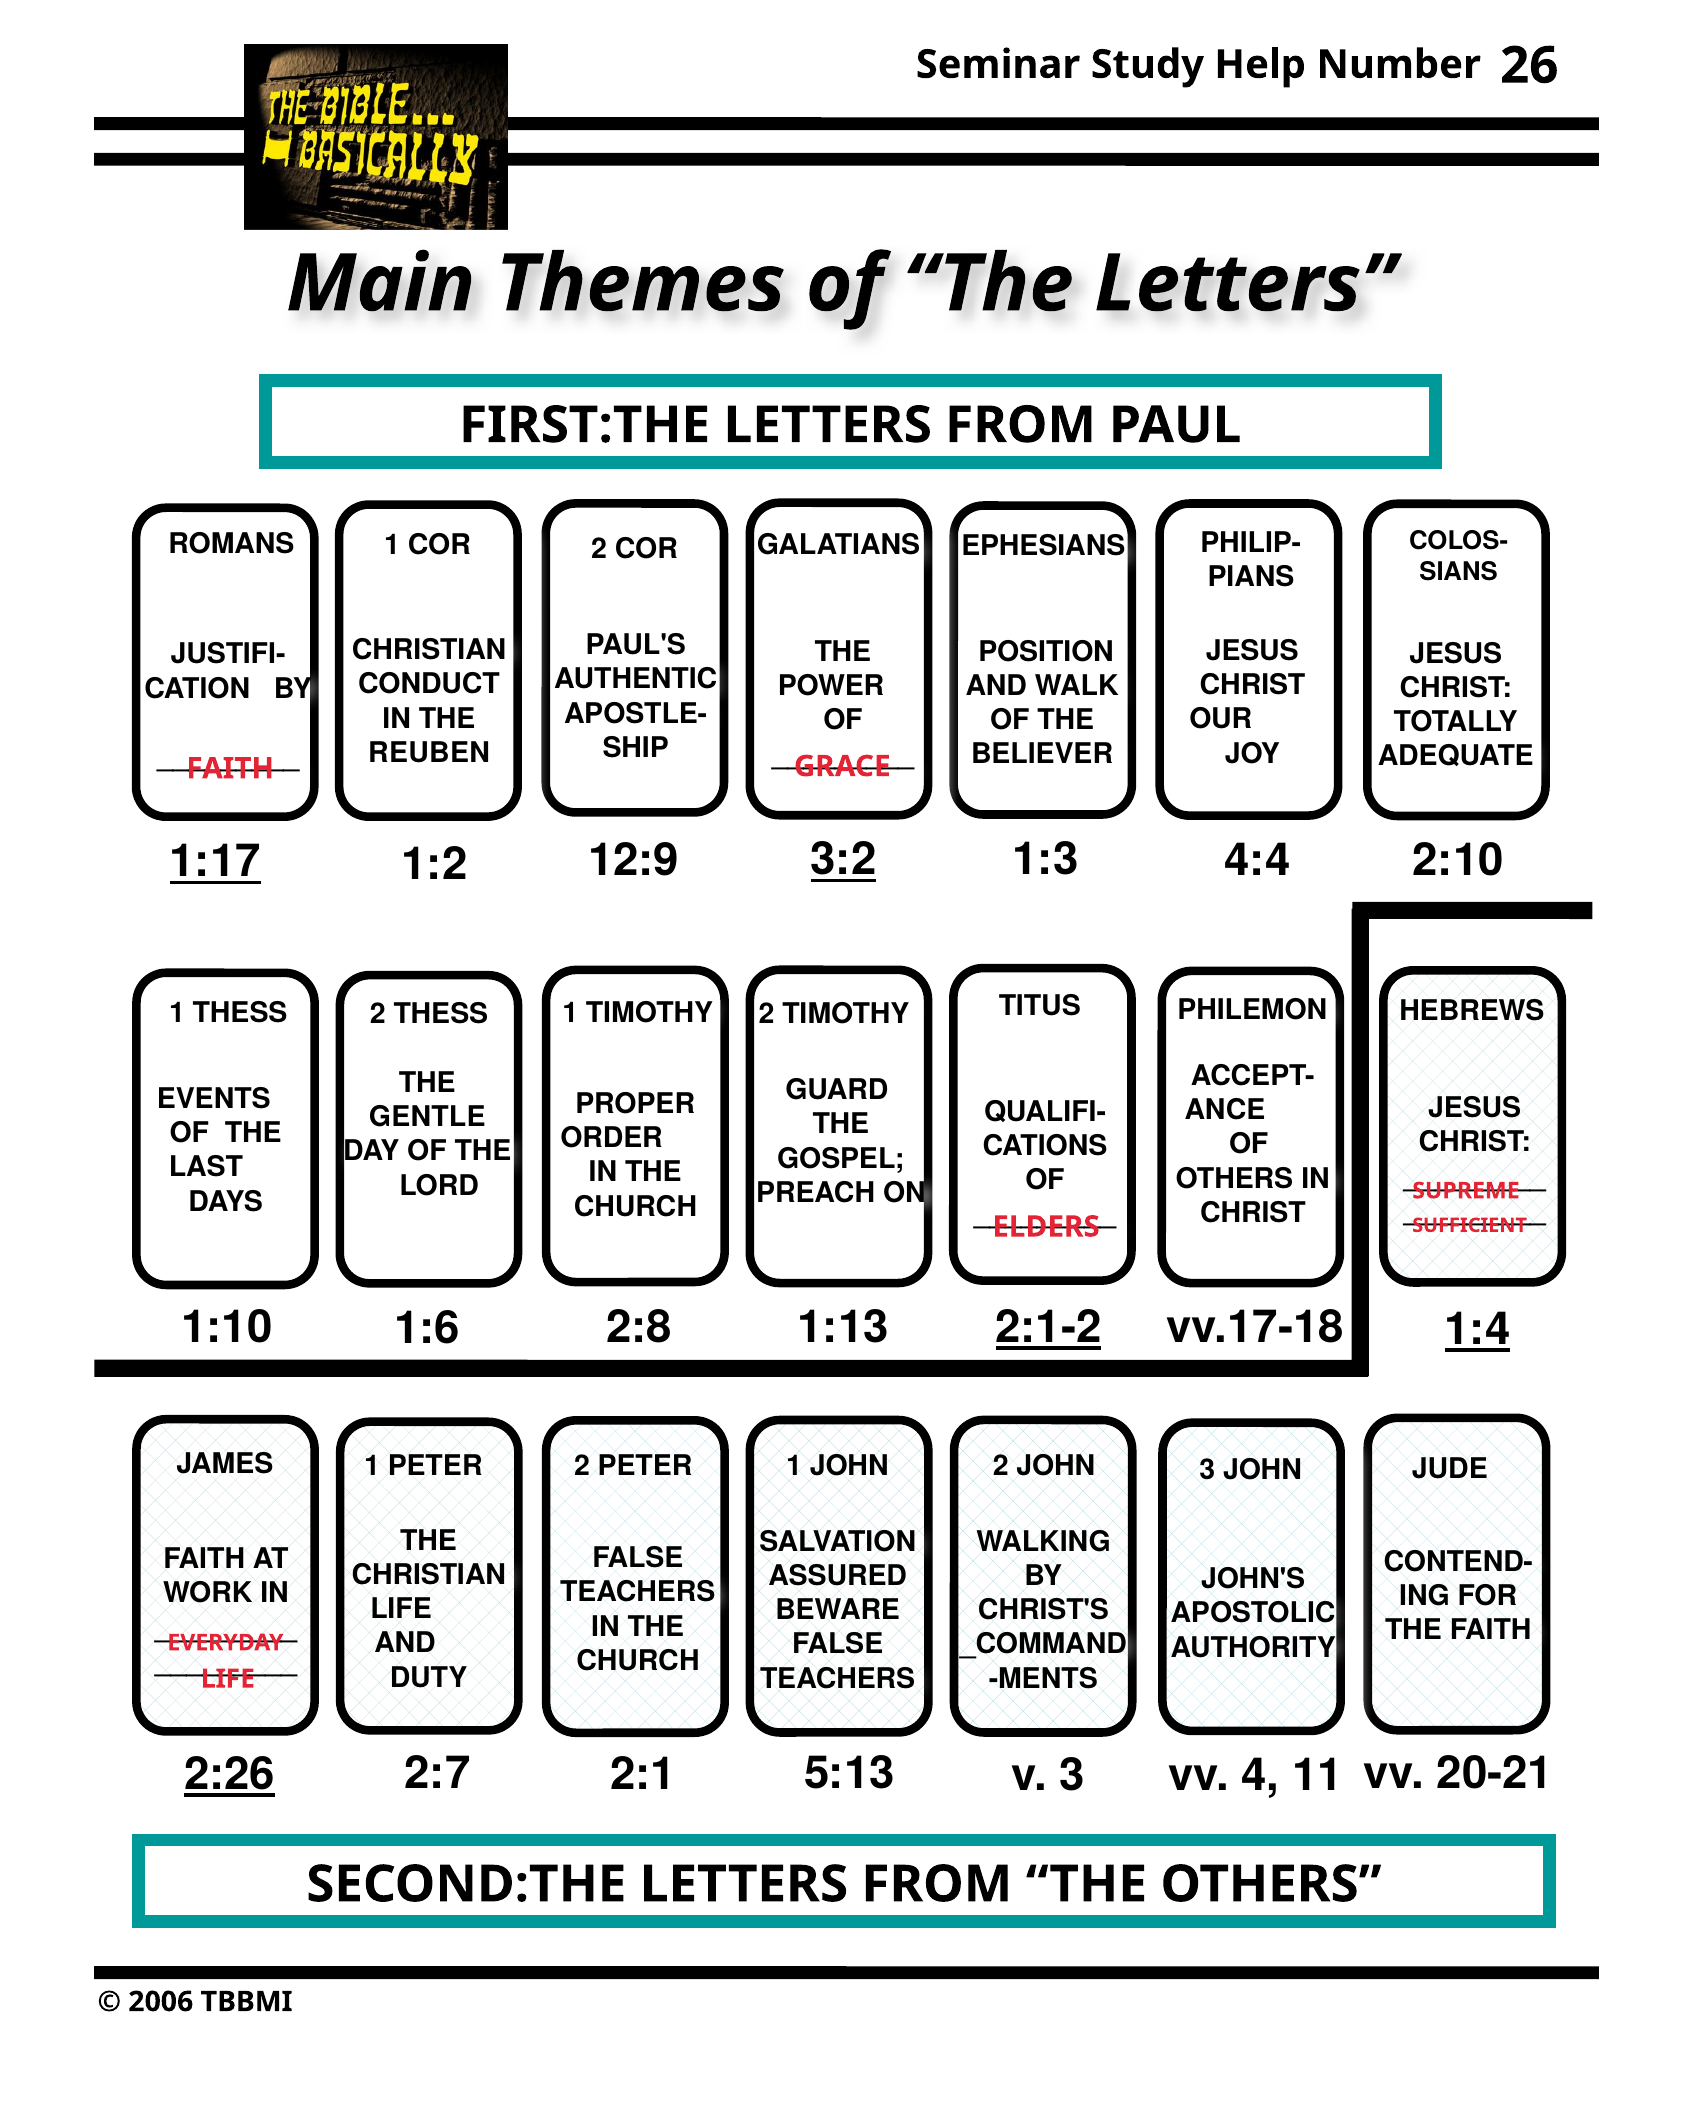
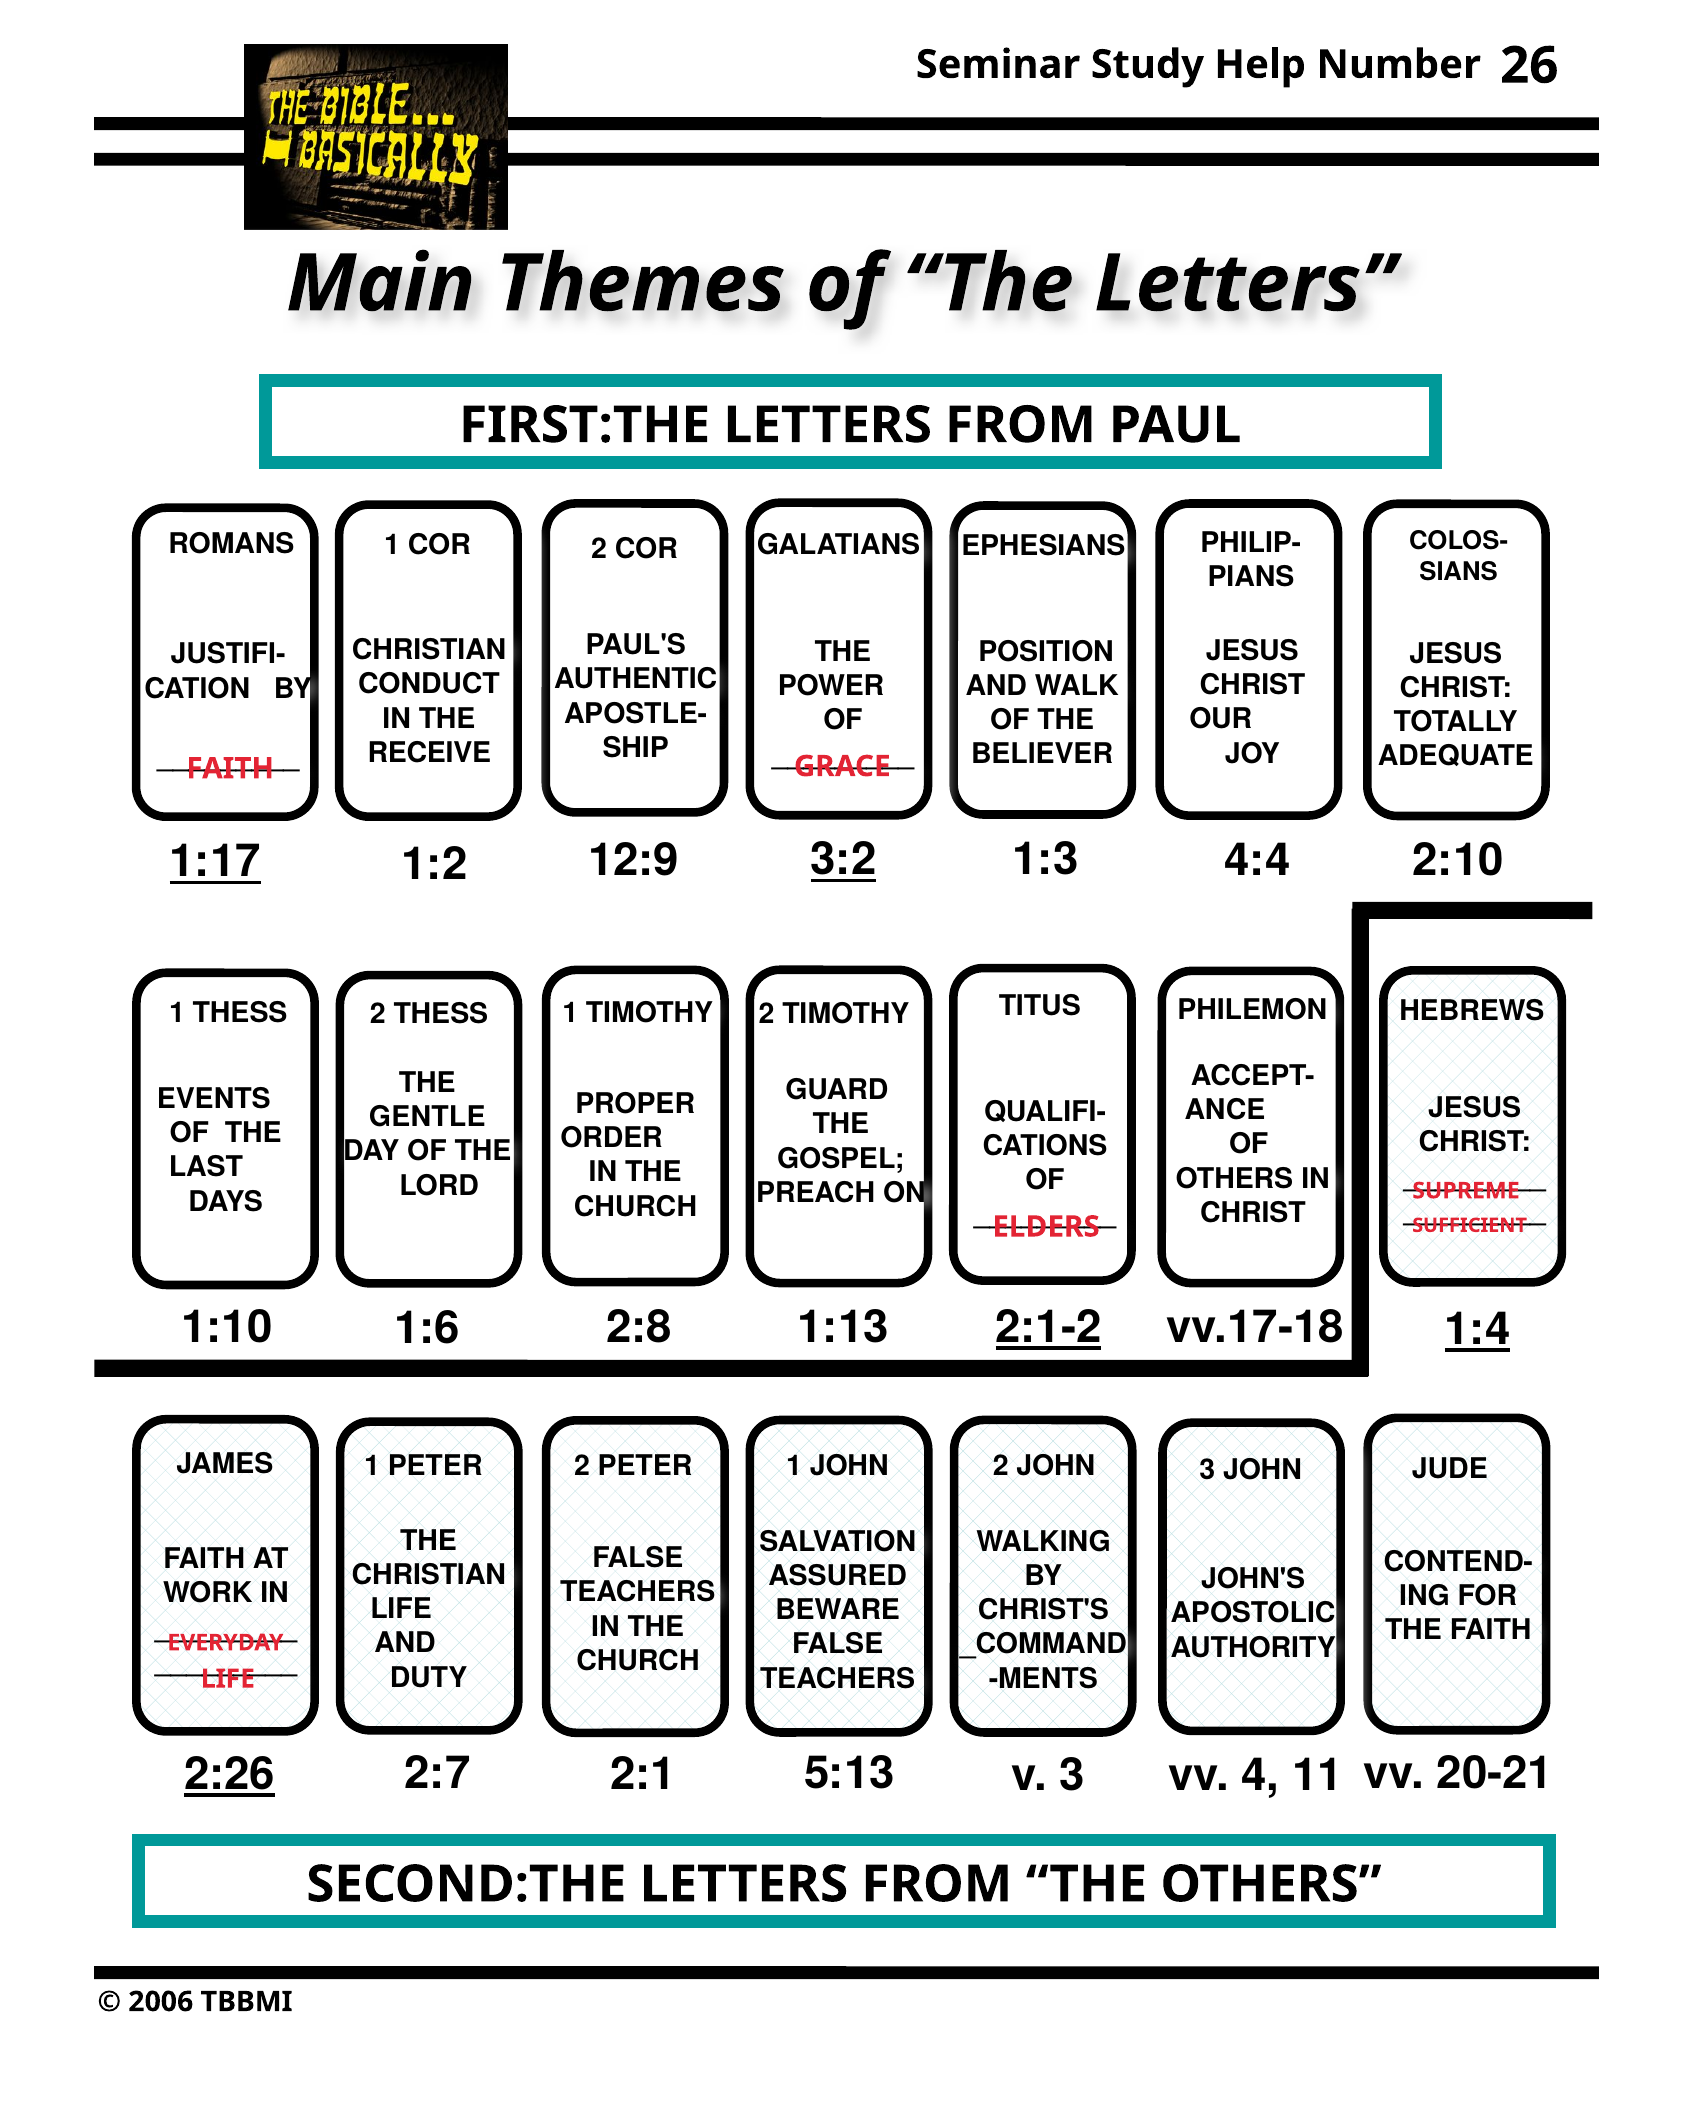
REUBEN: REUBEN -> RECEIVE
